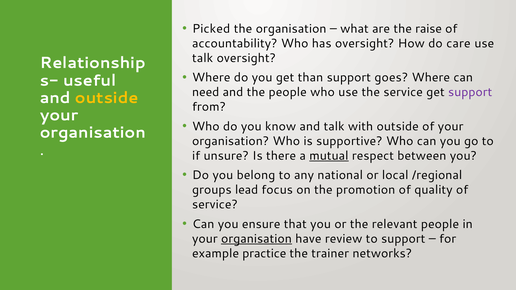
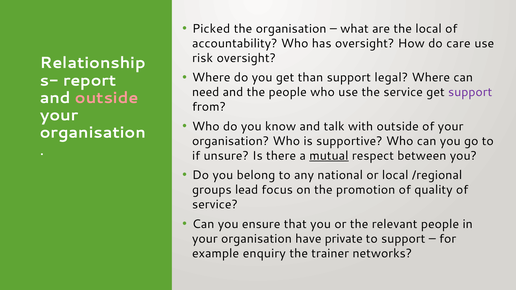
the raise: raise -> local
talk at (203, 58): talk -> risk
goes: goes -> legal
useful: useful -> report
outside at (107, 98) colour: yellow -> pink
organisation at (256, 239) underline: present -> none
review: review -> private
practice: practice -> enquiry
